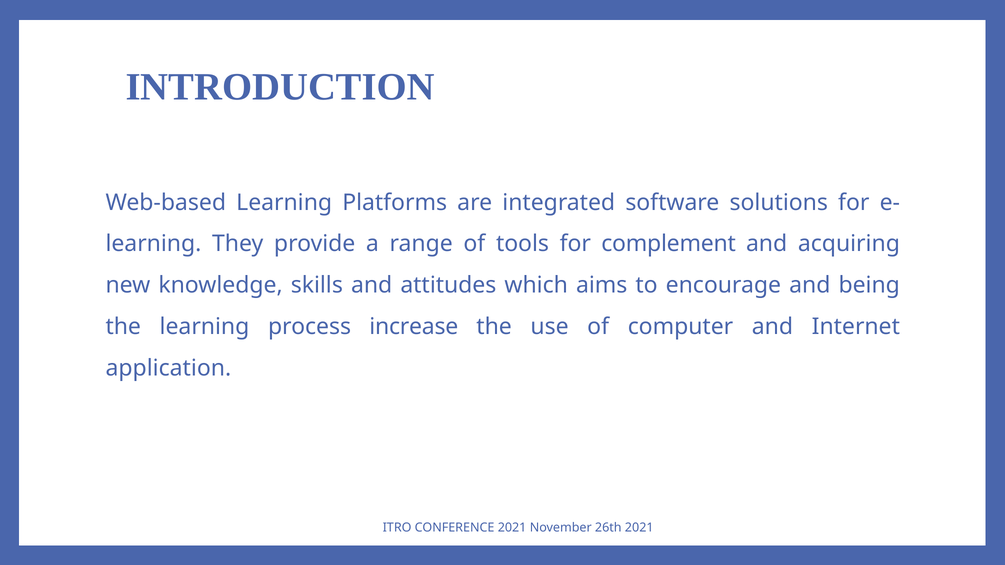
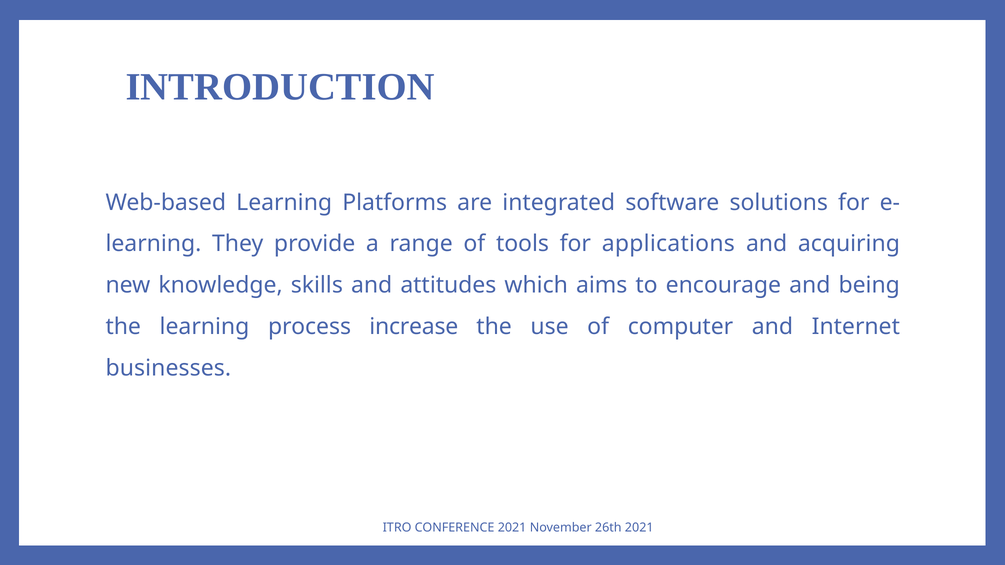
complement: complement -> applications
application: application -> businesses
